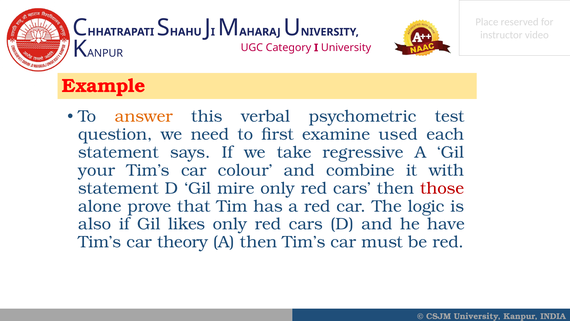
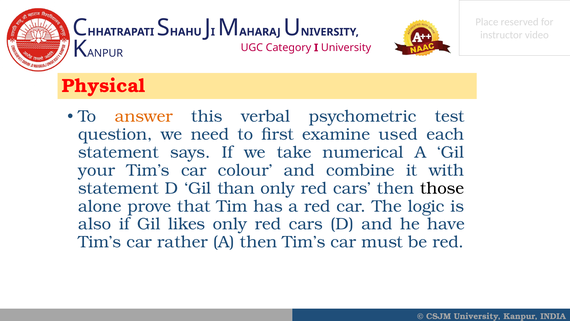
Example: Example -> Physical
regressive: regressive -> numerical
mire: mire -> than
those colour: red -> black
theory: theory -> rather
